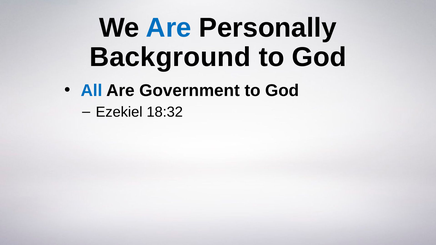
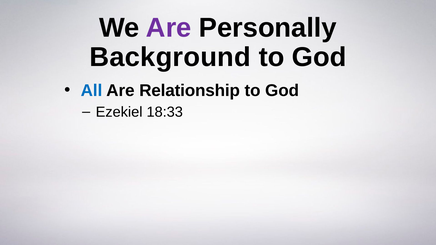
Are at (169, 28) colour: blue -> purple
Government: Government -> Relationship
18:32: 18:32 -> 18:33
